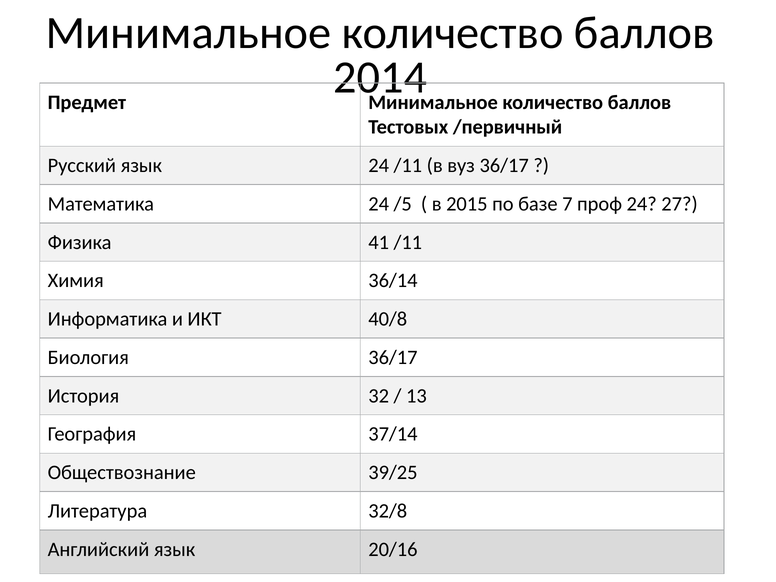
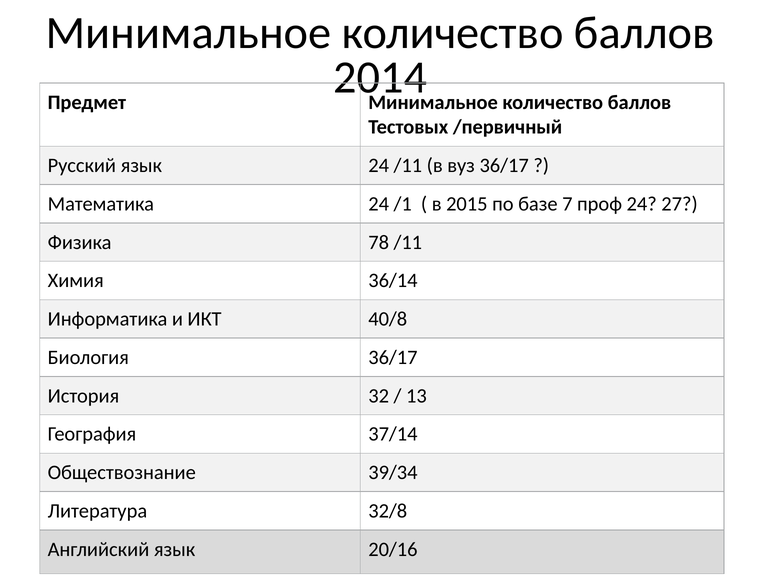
/5: /5 -> /1
41: 41 -> 78
39/25: 39/25 -> 39/34
